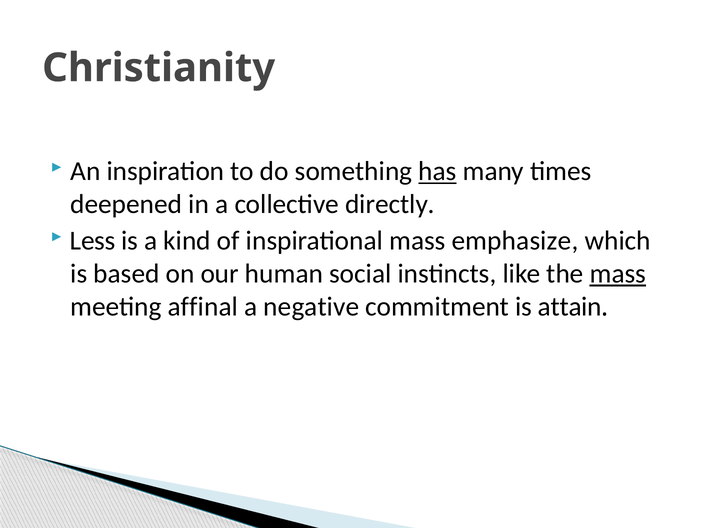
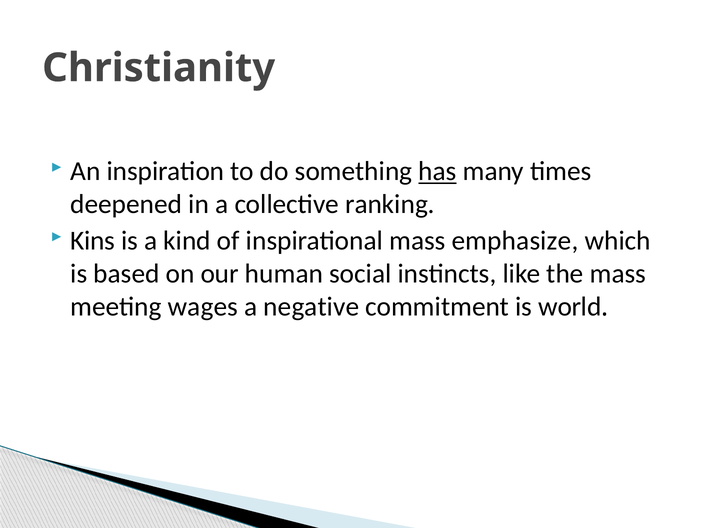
directly: directly -> ranking
Less: Less -> Kins
mass at (618, 274) underline: present -> none
affinal: affinal -> wages
attain: attain -> world
